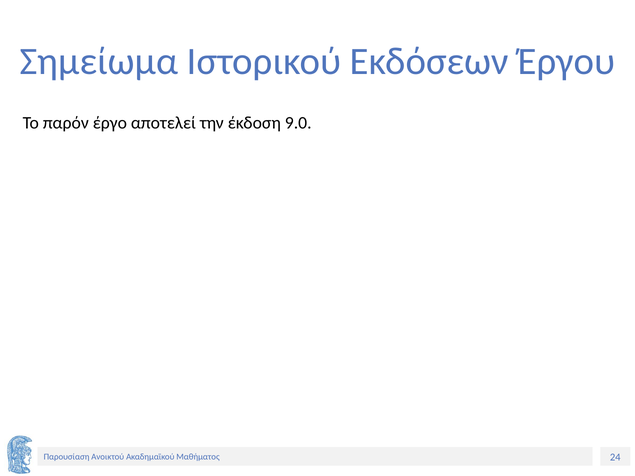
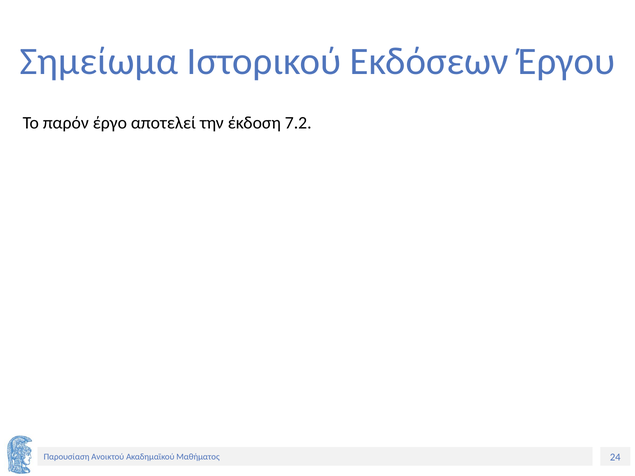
9.0: 9.0 -> 7.2
